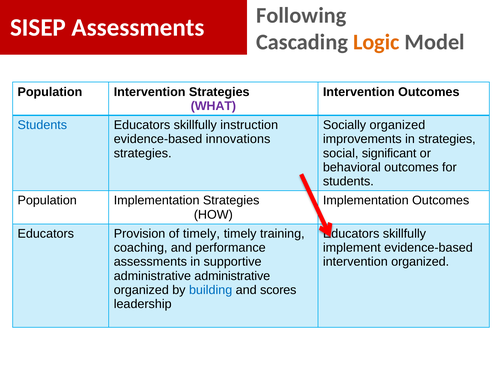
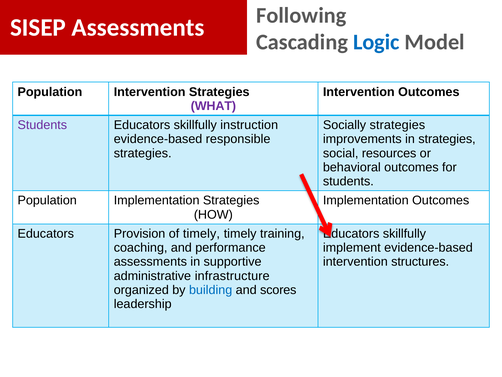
Logic colour: orange -> blue
Students at (42, 125) colour: blue -> purple
Socially organized: organized -> strategies
innovations: innovations -> responsible
significant: significant -> resources
intervention organized: organized -> structures
administrative administrative: administrative -> infrastructure
